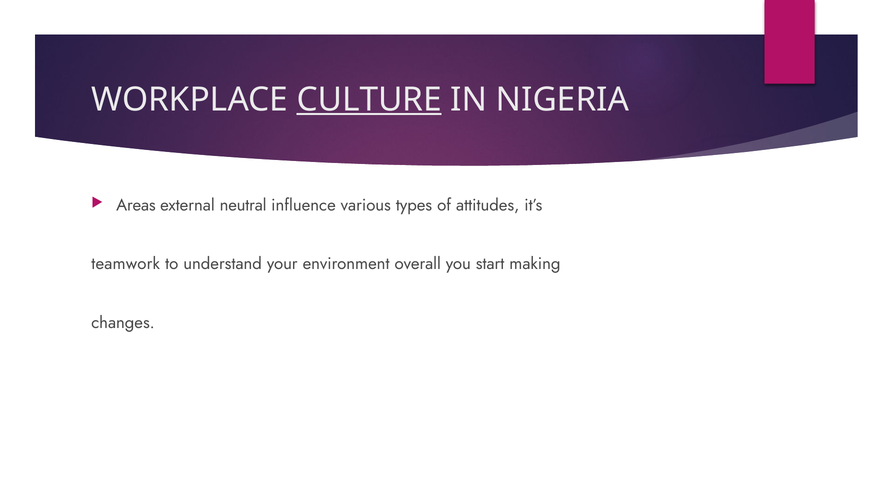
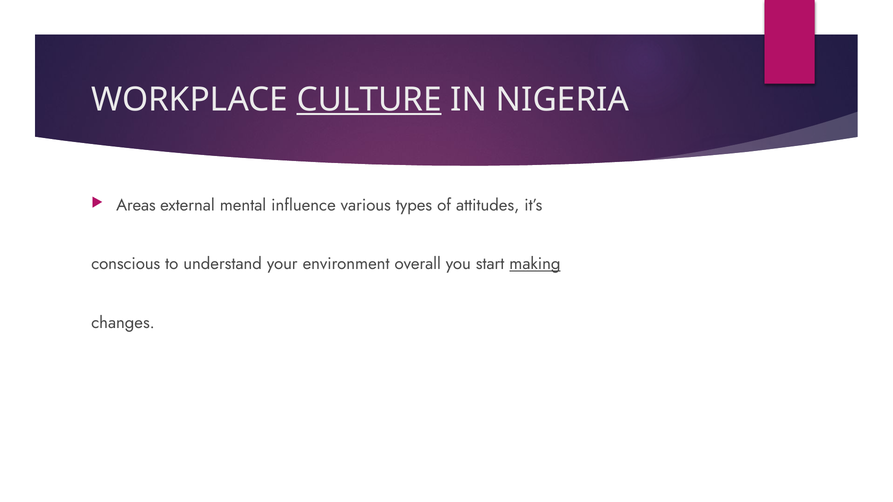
neutral: neutral -> mental
teamwork: teamwork -> conscious
making underline: none -> present
